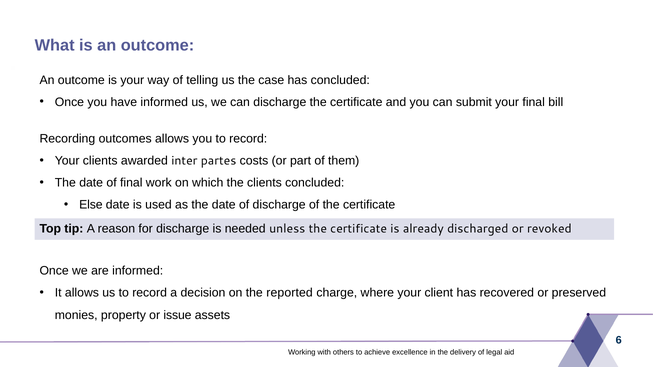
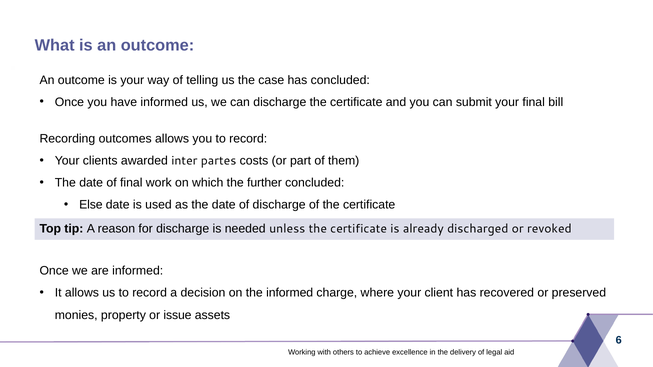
the clients: clients -> further
the reported: reported -> informed
